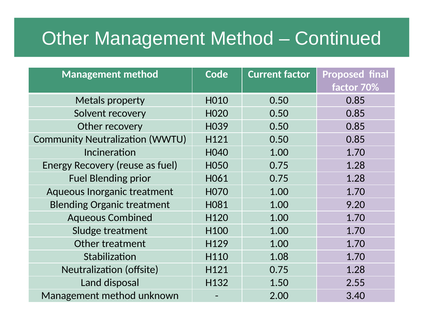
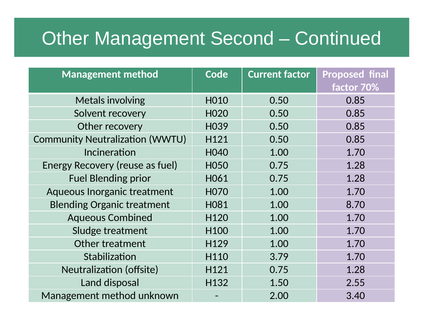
Other Management Method: Method -> Second
property: property -> involving
9.20: 9.20 -> 8.70
1.08: 1.08 -> 3.79
